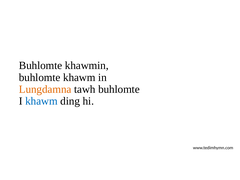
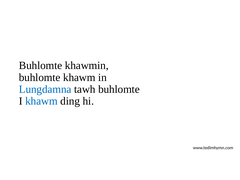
Lungdamna colour: orange -> blue
